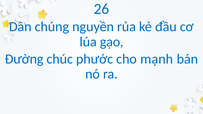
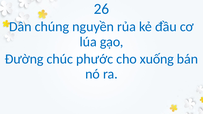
mạnh: mạnh -> xuống
